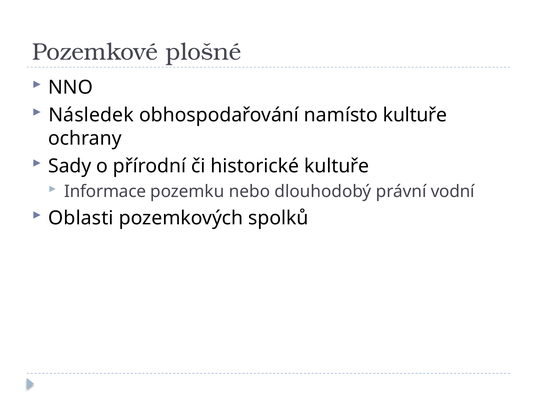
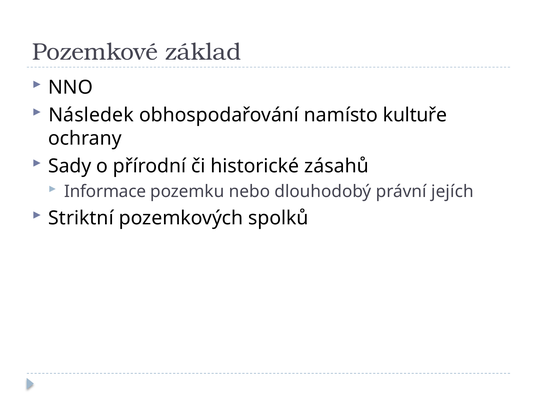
plošné: plošné -> základ
historické kultuře: kultuře -> zásahů
vodní: vodní -> jejích
Oblasti: Oblasti -> Striktní
